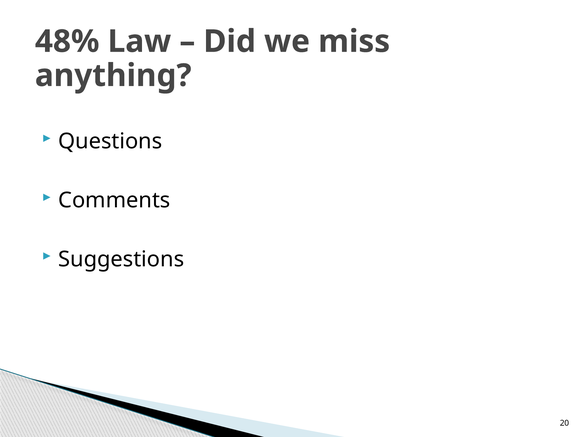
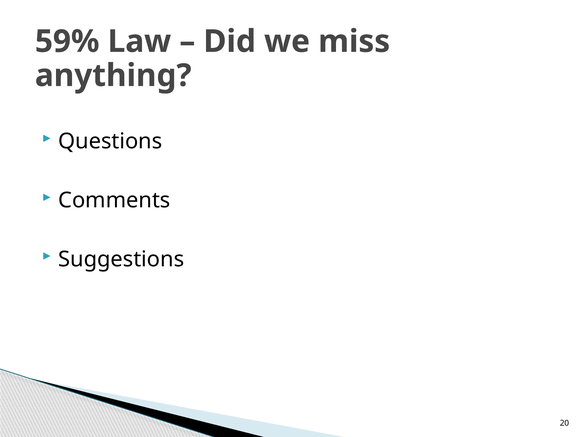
48%: 48% -> 59%
